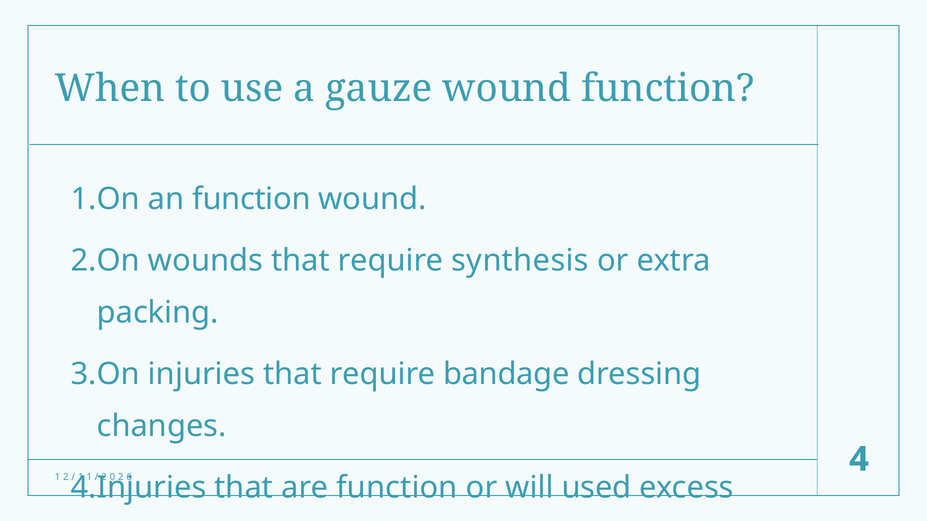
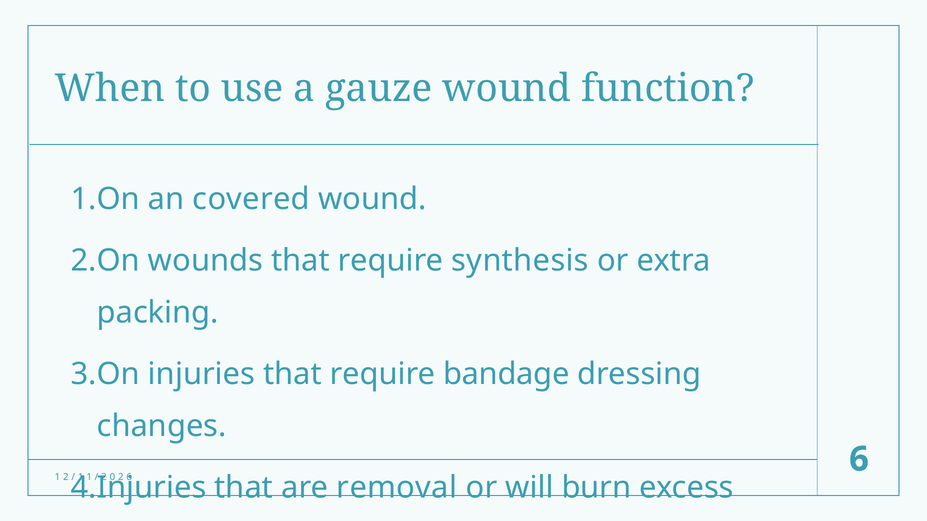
an function: function -> covered
4 at (859, 460): 4 -> 6
are function: function -> removal
used: used -> burn
